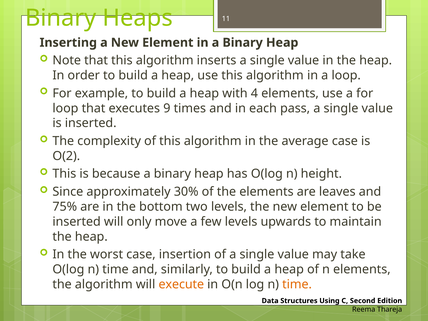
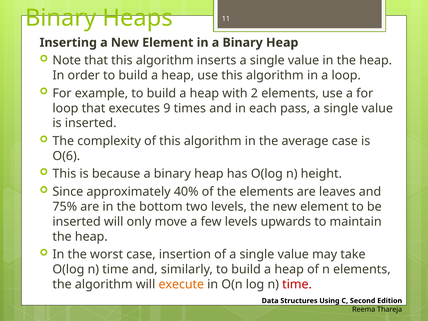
4: 4 -> 2
O(2: O(2 -> O(6
30%: 30% -> 40%
time at (297, 284) colour: orange -> red
